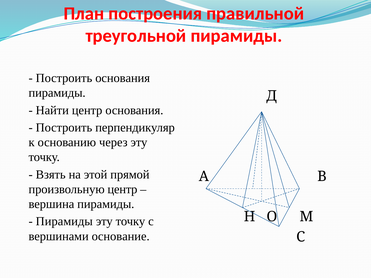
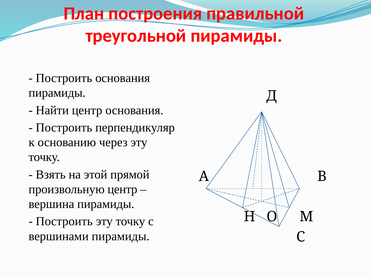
Пирамиды at (64, 222): Пирамиды -> Построить
вершинами основание: основание -> пирамиды
